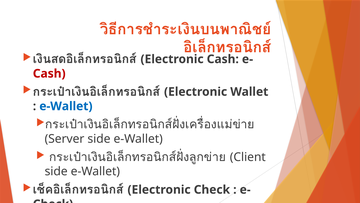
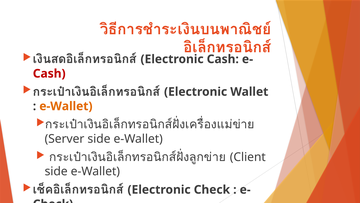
e-Wallet at (66, 106) colour: blue -> orange
